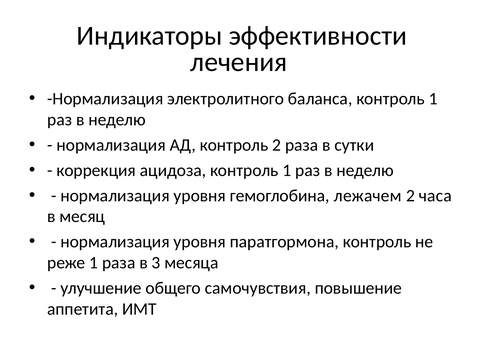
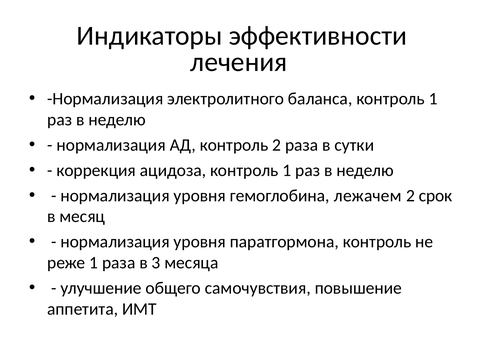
часа: часа -> срок
